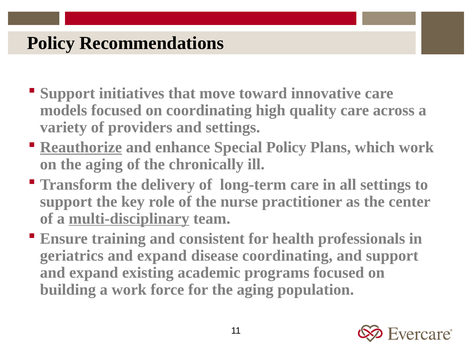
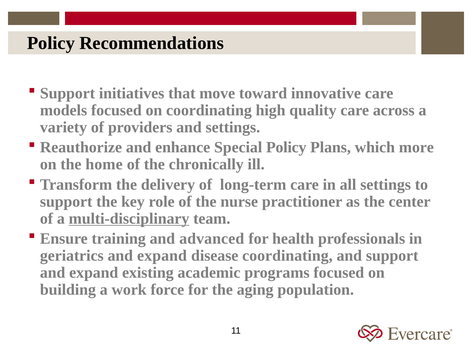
Reauthorize underline: present -> none
which work: work -> more
on the aging: aging -> home
consistent: consistent -> advanced
